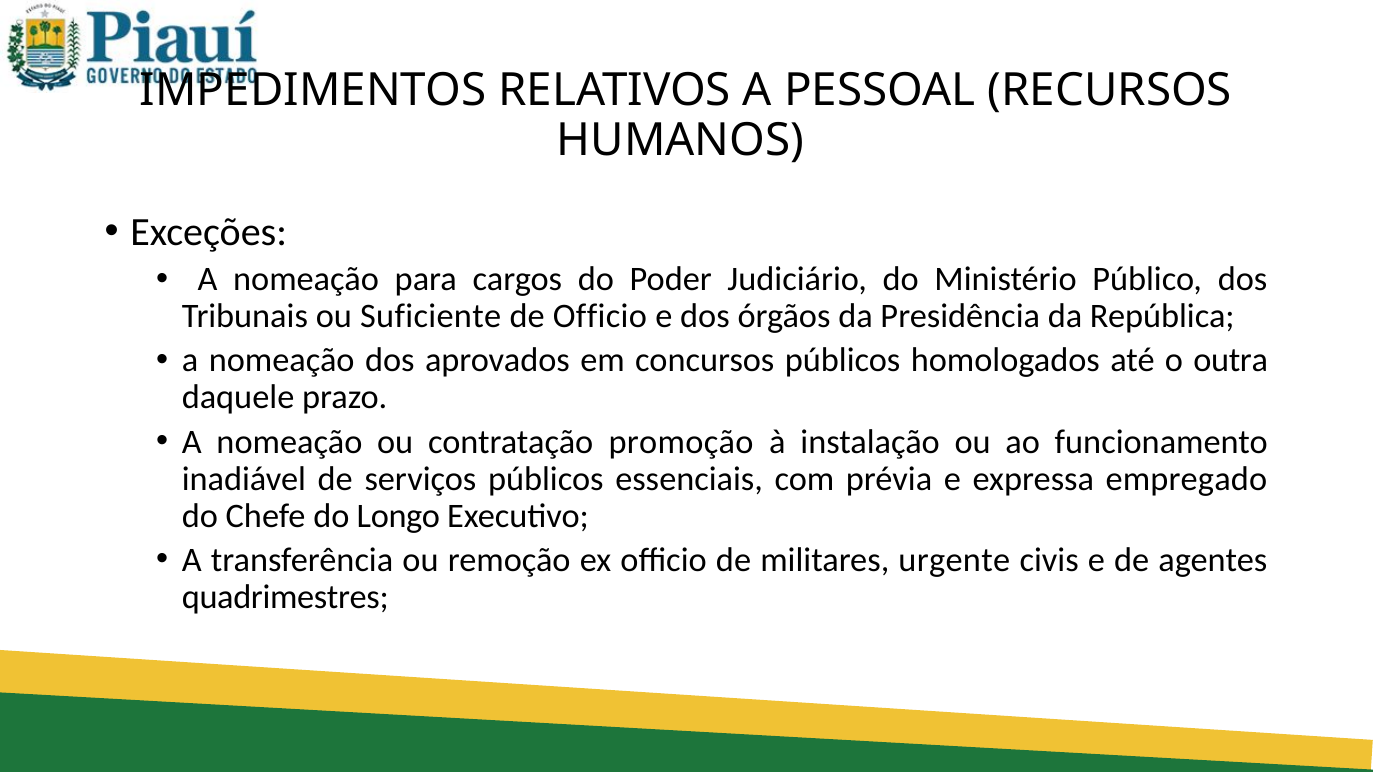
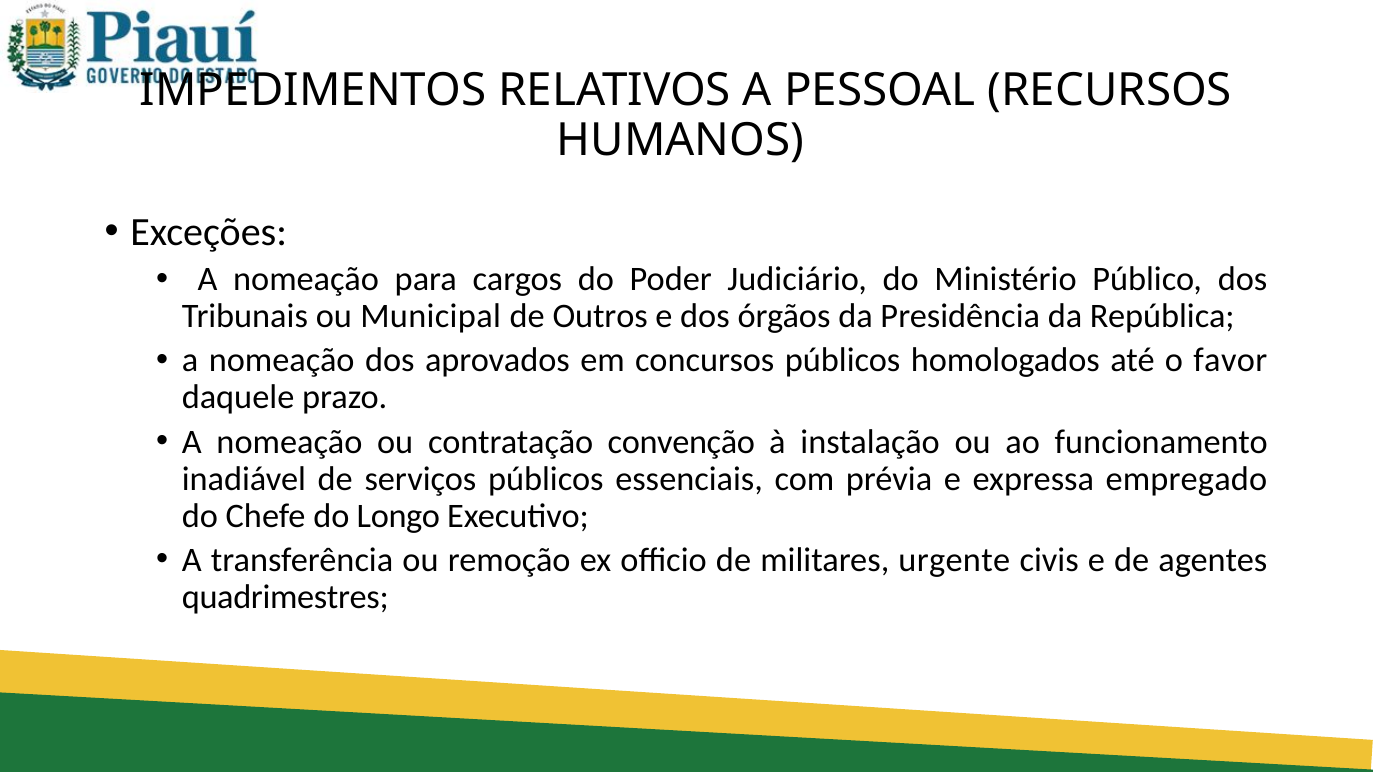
Suficiente: Suficiente -> Municipal
de Officio: Officio -> Outros
outra: outra -> favor
promoção: promoção -> convenção
